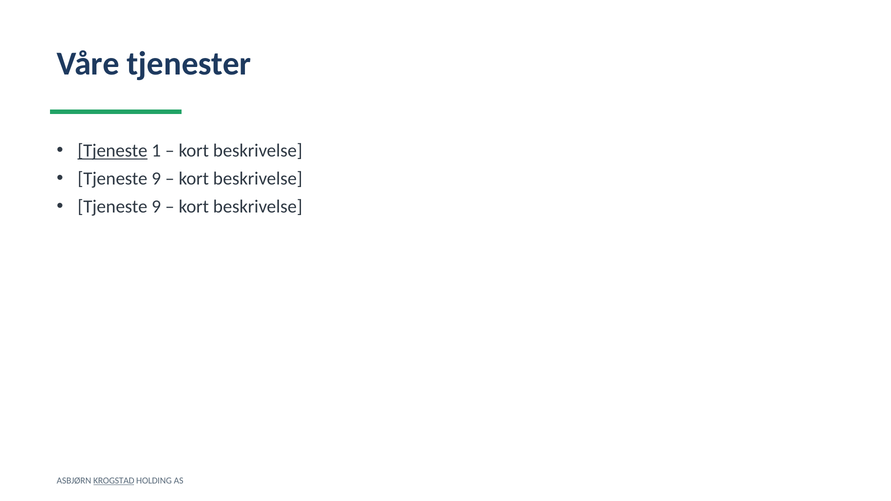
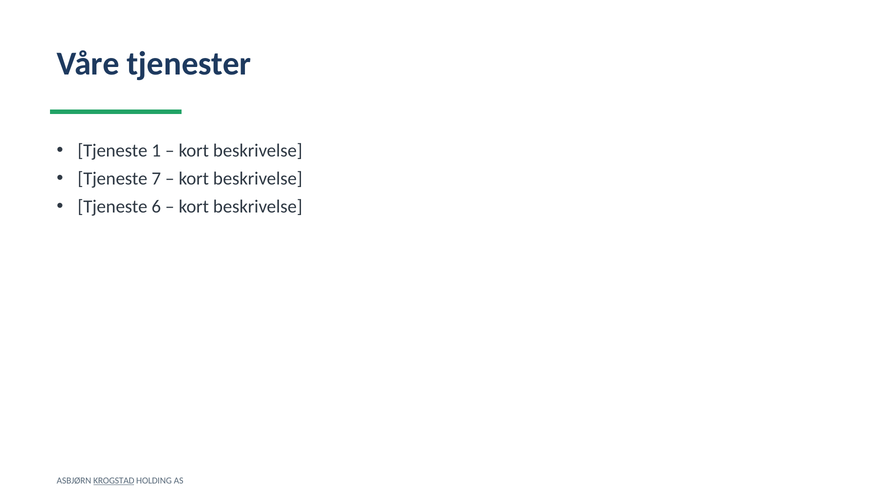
Tjeneste at (112, 151) underline: present -> none
9 at (156, 179): 9 -> 7
9 at (156, 207): 9 -> 6
